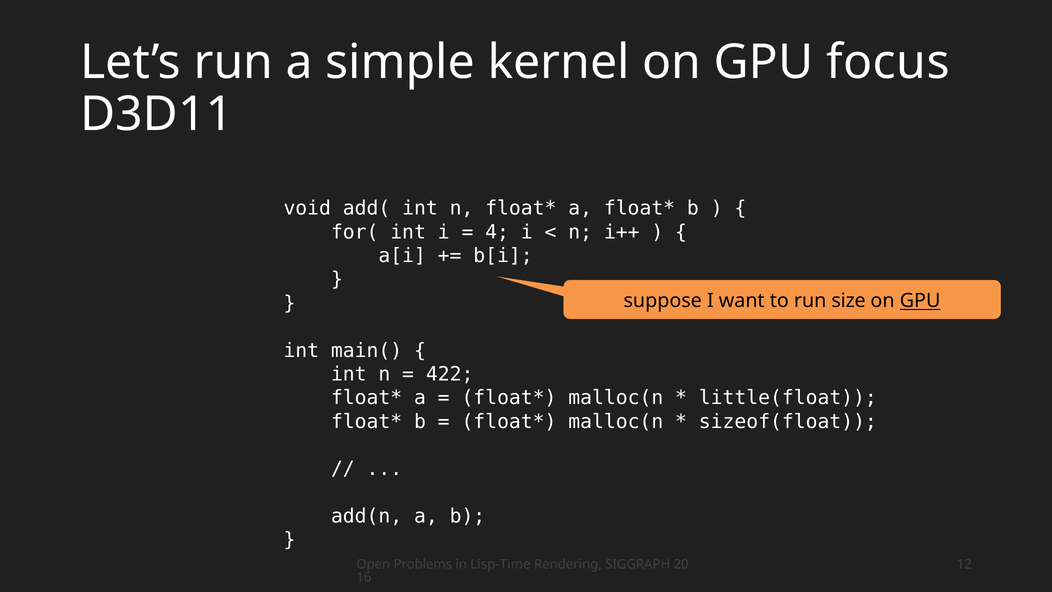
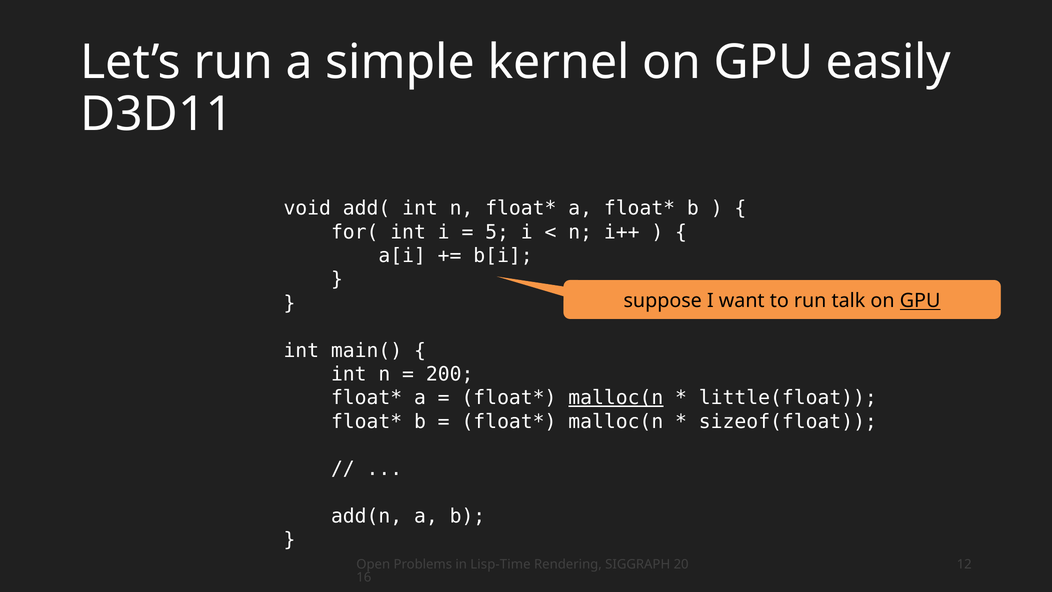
focus: focus -> easily
4: 4 -> 5
size: size -> talk
422: 422 -> 200
malloc(n at (616, 398) underline: none -> present
